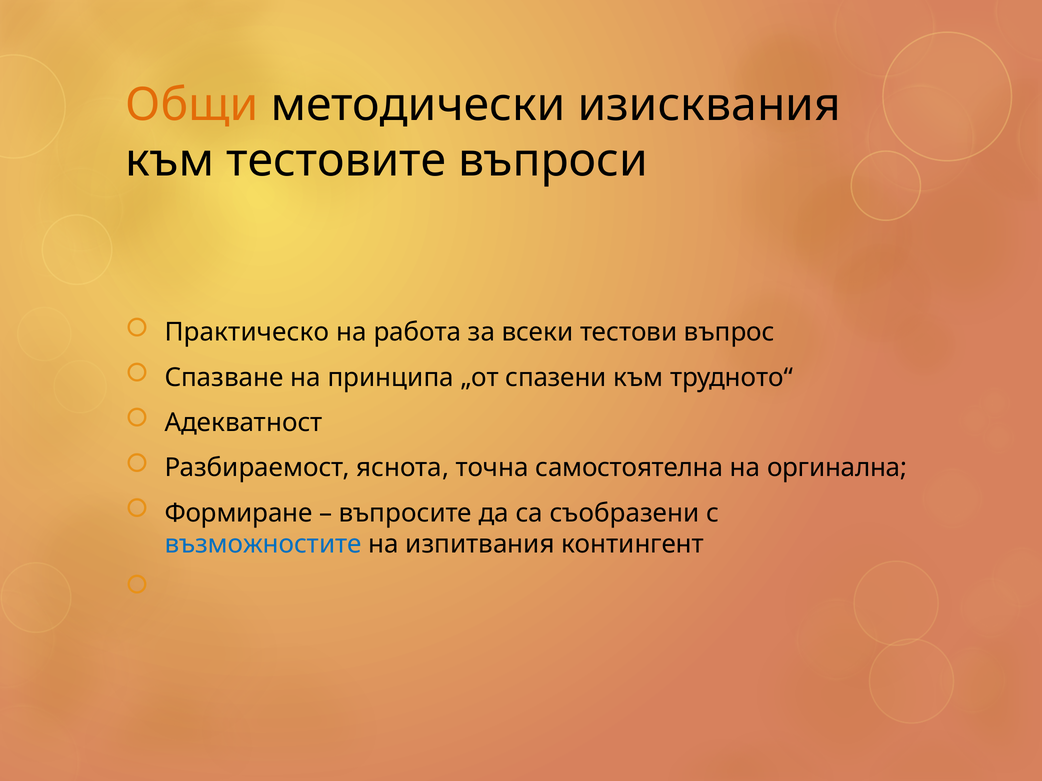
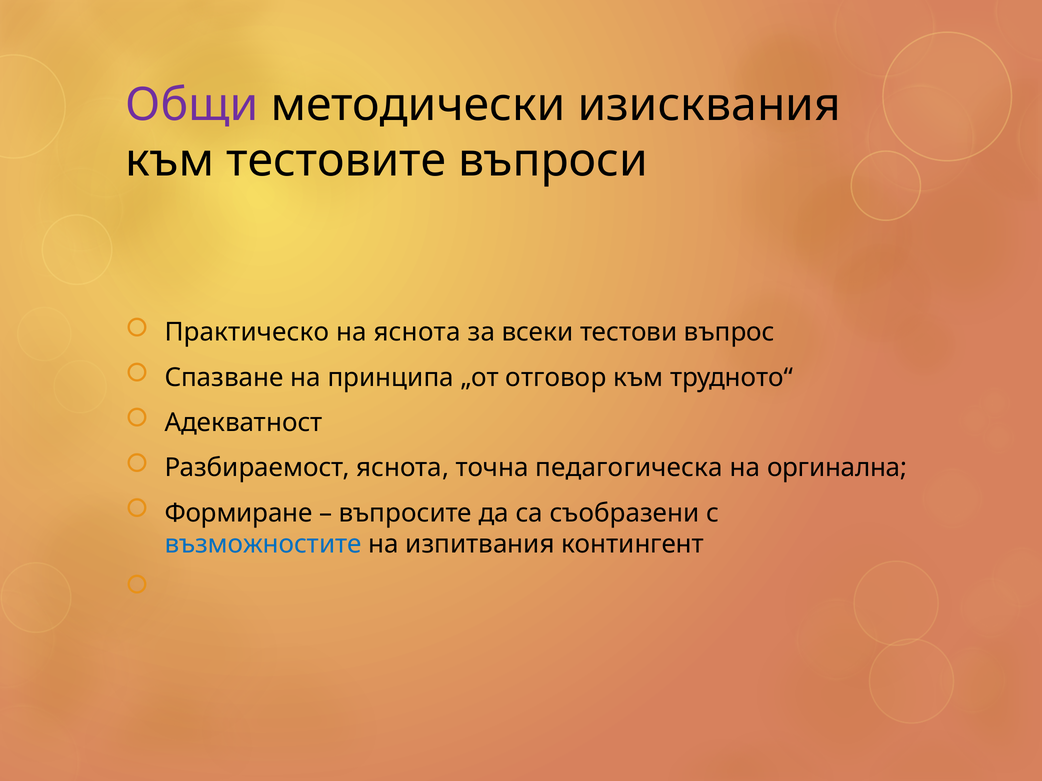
Общи colour: orange -> purple
на работа: работа -> яснота
спазени: спазени -> отговор
самостоятелна: самостоятелна -> педагогическа
